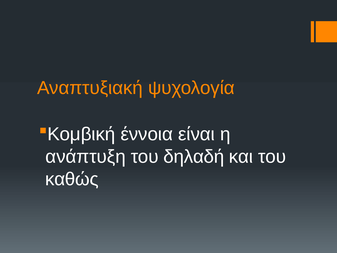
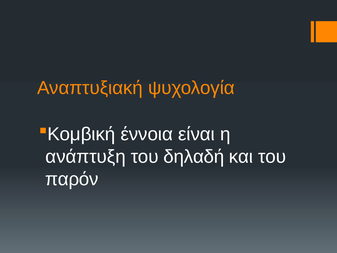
καθώς: καθώς -> παρόν
